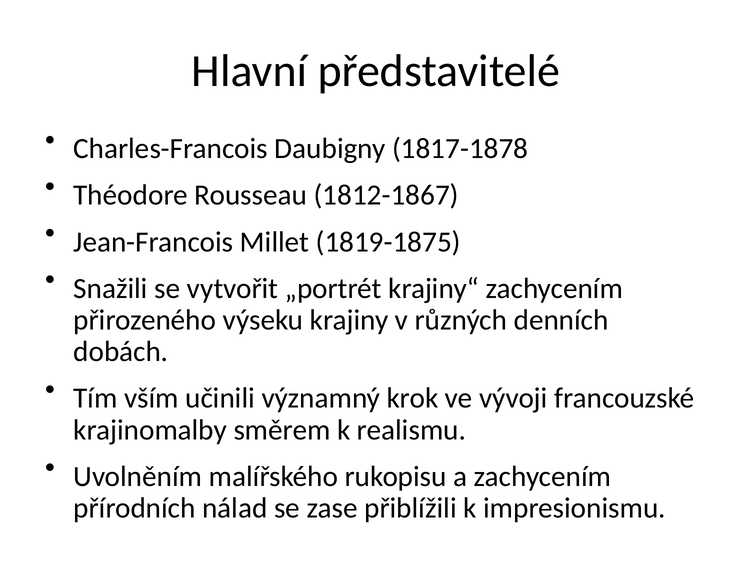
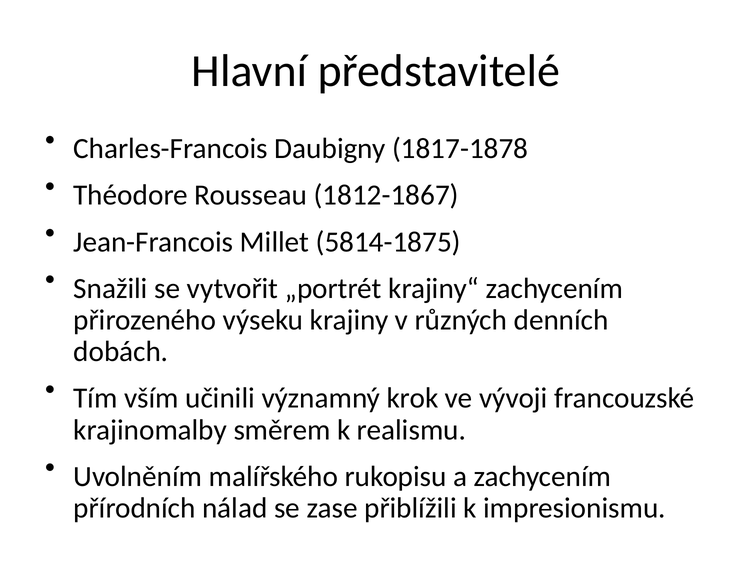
1819-1875: 1819-1875 -> 5814-1875
